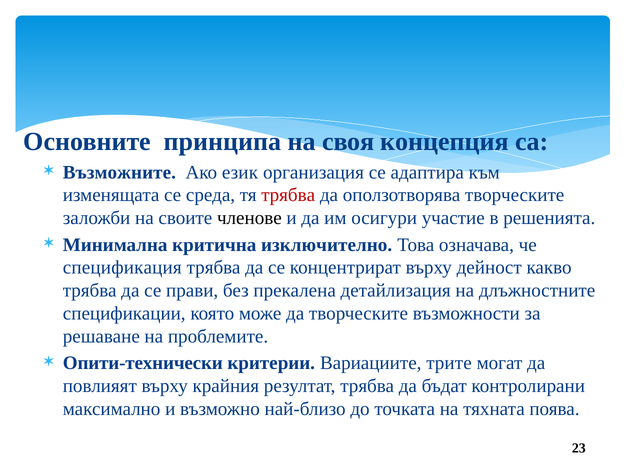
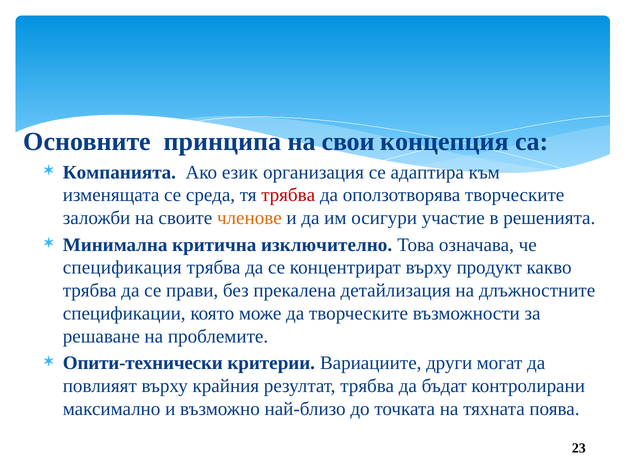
своя: своя -> свои
Възможните: Възможните -> Компанията
членове colour: black -> orange
дейност: дейност -> продукт
трите: трите -> други
